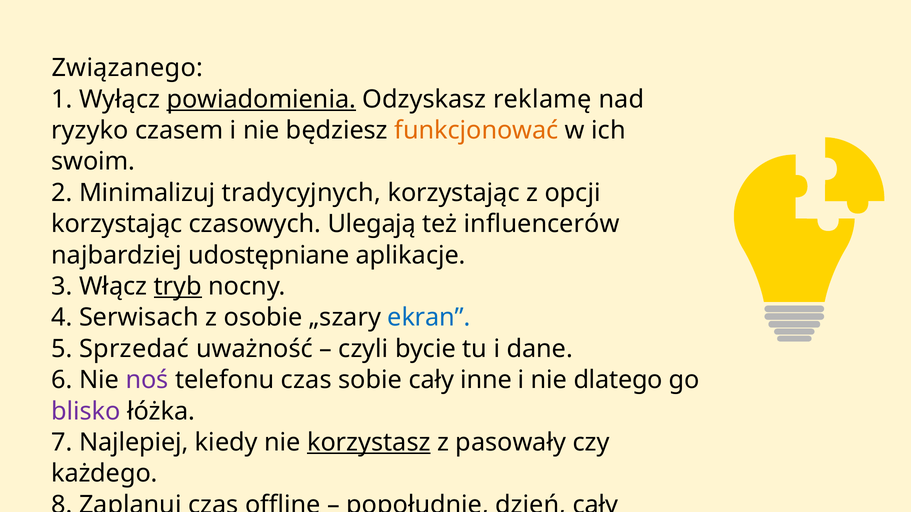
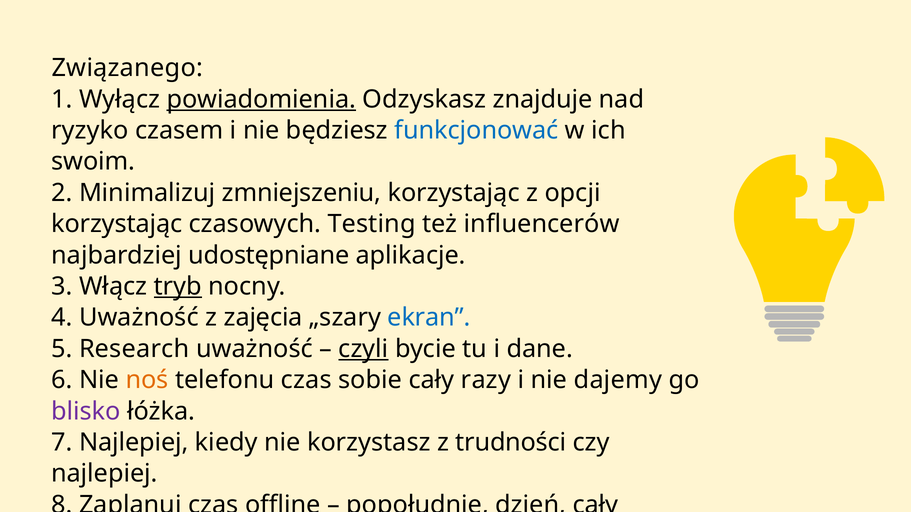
reklamę: reklamę -> znajduje
funkcjonować colour: orange -> blue
tradycyjnych: tradycyjnych -> zmniejszeniu
Ulegają: Ulegają -> Testing
4 Serwisach: Serwisach -> Uważność
osobie: osobie -> zajęcia
Sprzedać: Sprzedać -> Research
czyli underline: none -> present
noś colour: purple -> orange
inne: inne -> razy
dlatego: dlatego -> dajemy
korzystasz underline: present -> none
pasowały: pasowały -> trudności
każdego at (104, 474): każdego -> najlepiej
